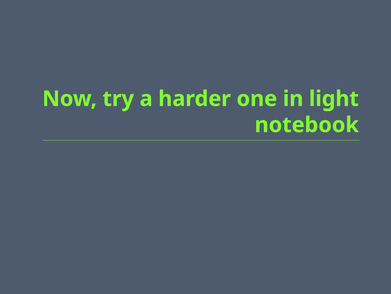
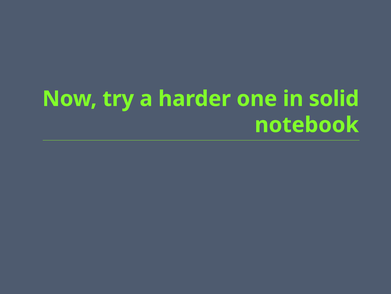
light: light -> solid
